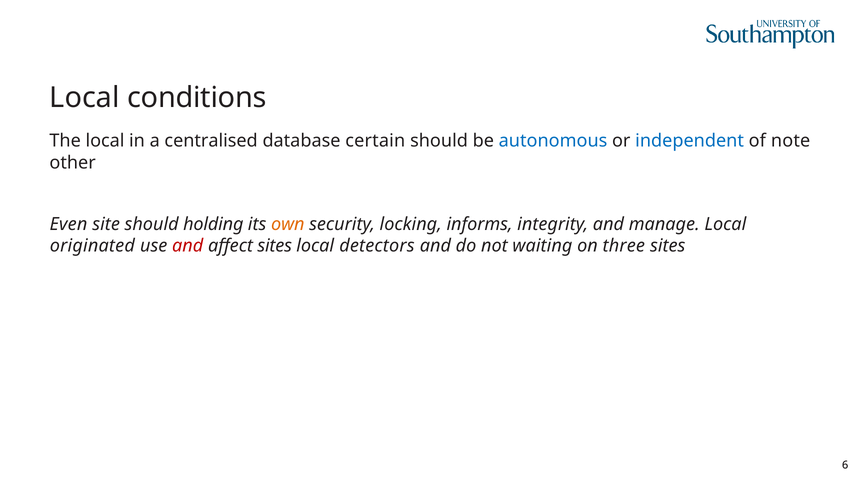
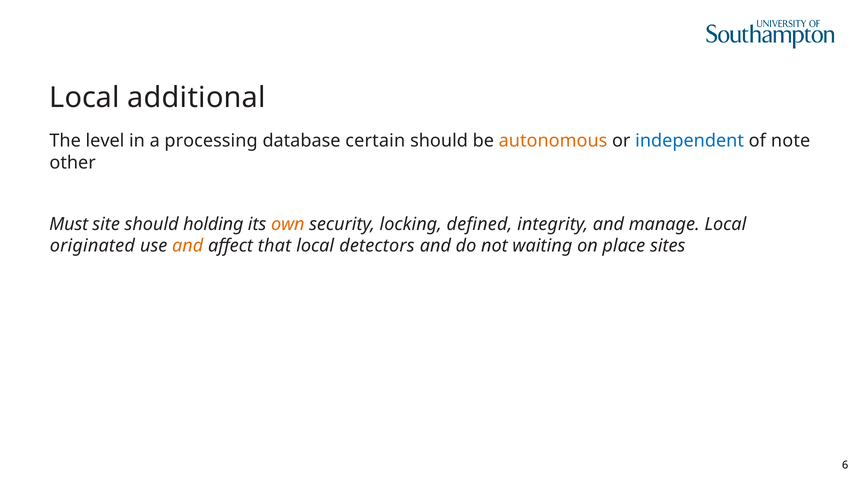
conditions: conditions -> additional
The local: local -> level
centralised: centralised -> processing
autonomous colour: blue -> orange
Even: Even -> Must
informs: informs -> defined
and at (188, 246) colour: red -> orange
affect sites: sites -> that
three: three -> place
